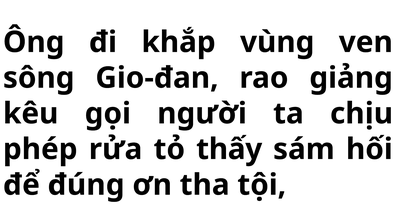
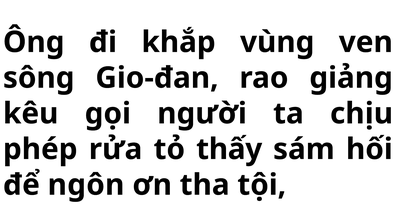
đúng: đúng -> ngôn
